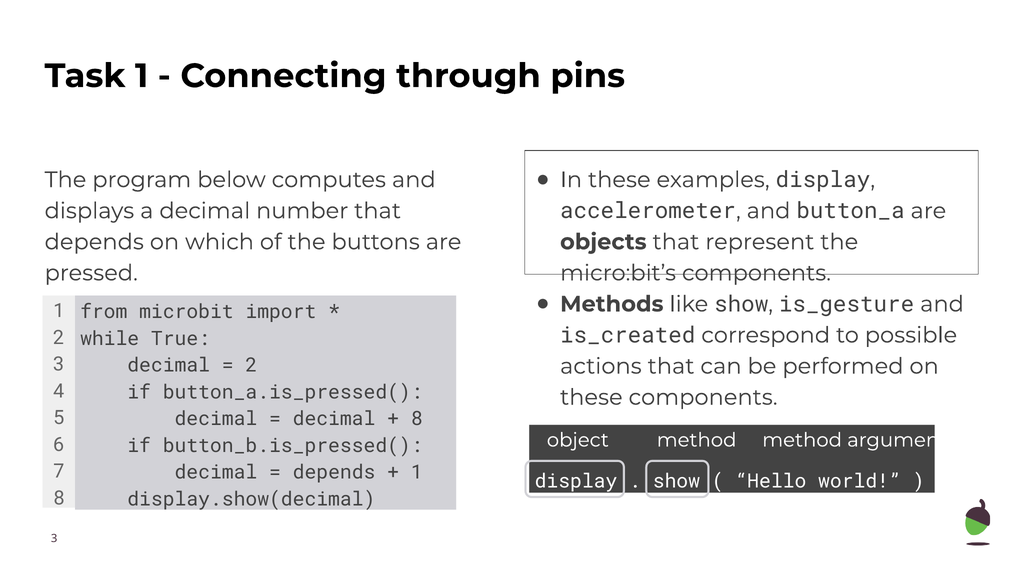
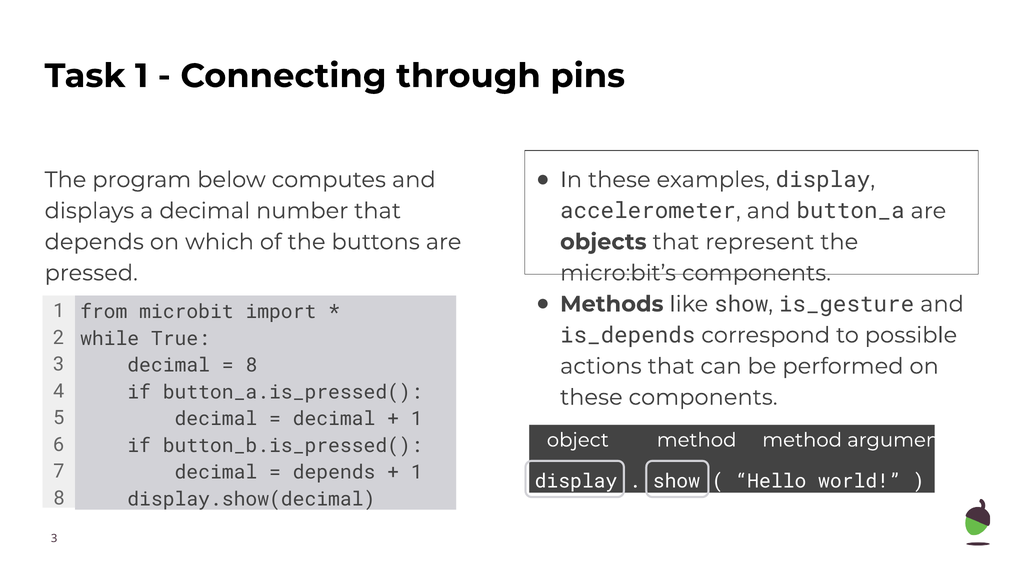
is_created: is_created -> is_depends
2 at (251, 366): 2 -> 8
8 at (417, 419): 8 -> 1
